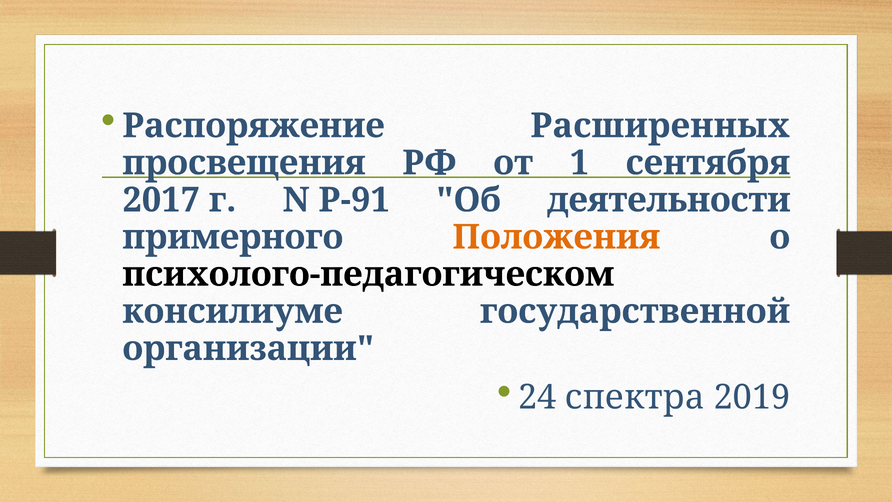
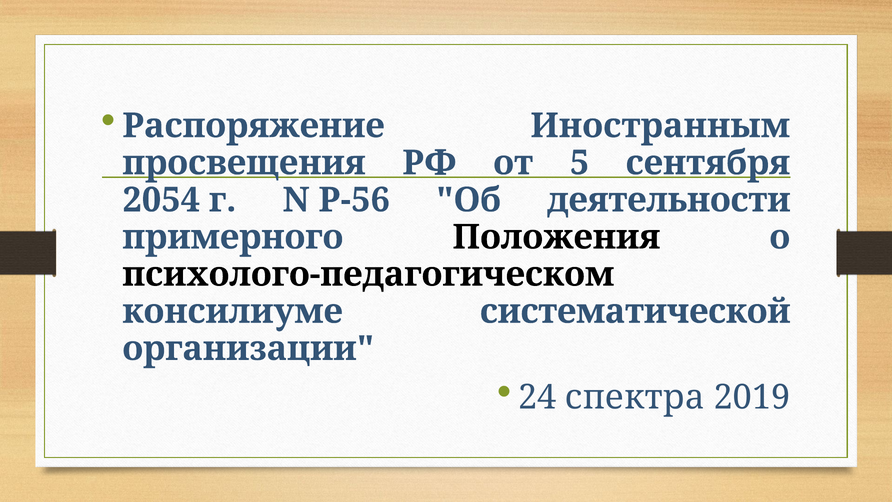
Расширенных: Расширенных -> Иностранным
1: 1 -> 5
2017: 2017 -> 2054
Р-91: Р-91 -> Р-56
Положения colour: orange -> black
государственной: государственной -> систематической
